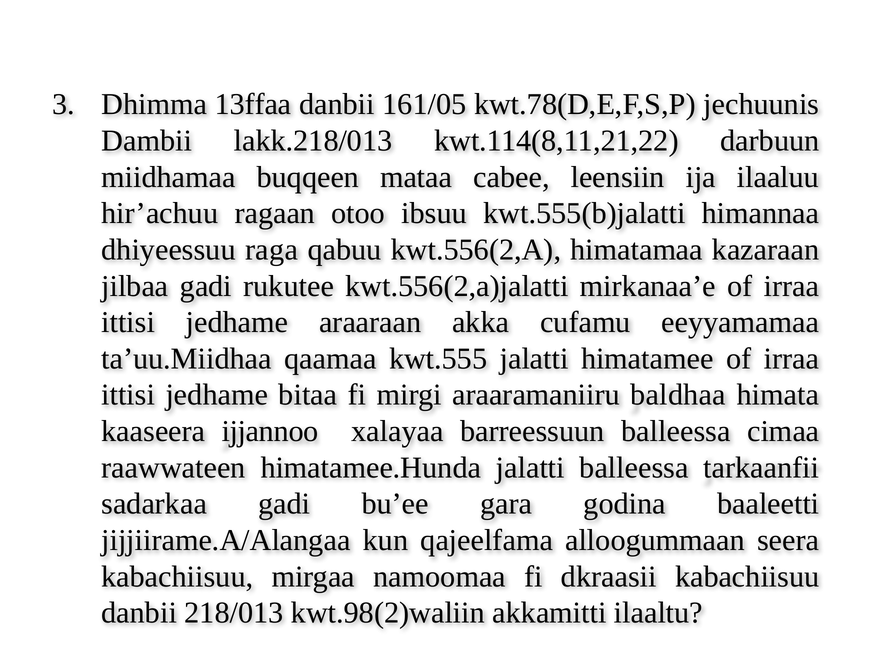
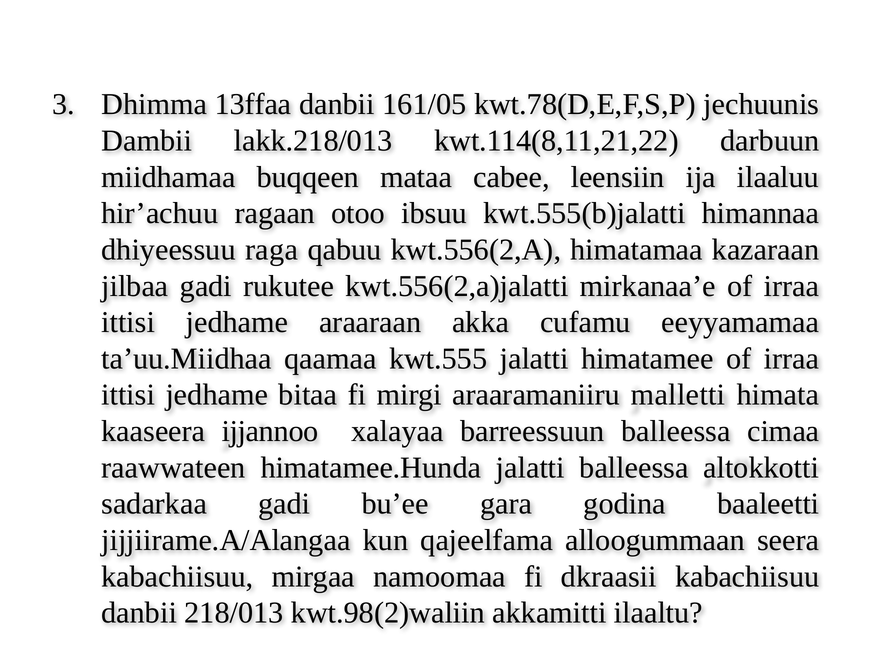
baldhaa: baldhaa -> malletti
tarkaanfii: tarkaanfii -> altokkotti
